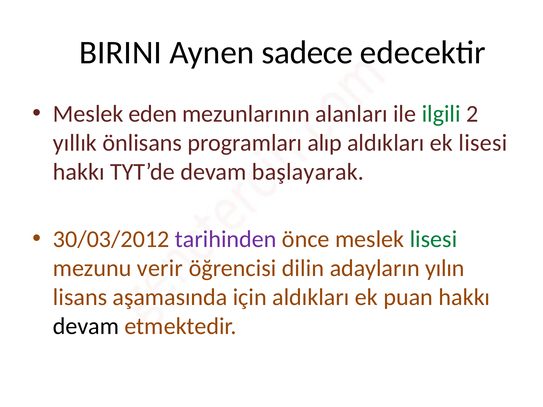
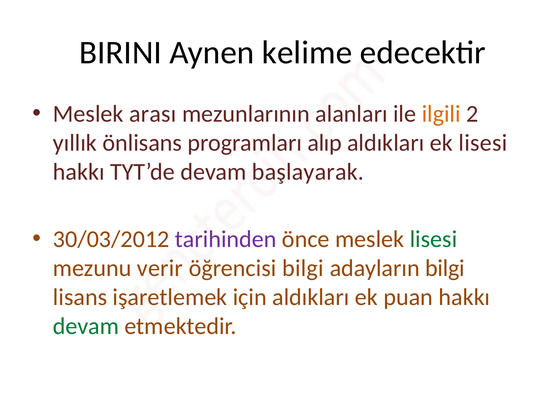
sadece: sadece -> kelime
eden: eden -> arası
ilgili colour: green -> orange
öğrencisi dilin: dilin -> bilgi
adayların yılın: yılın -> bilgi
aşamasında: aşamasında -> işaretlemek
devam at (86, 326) colour: black -> green
